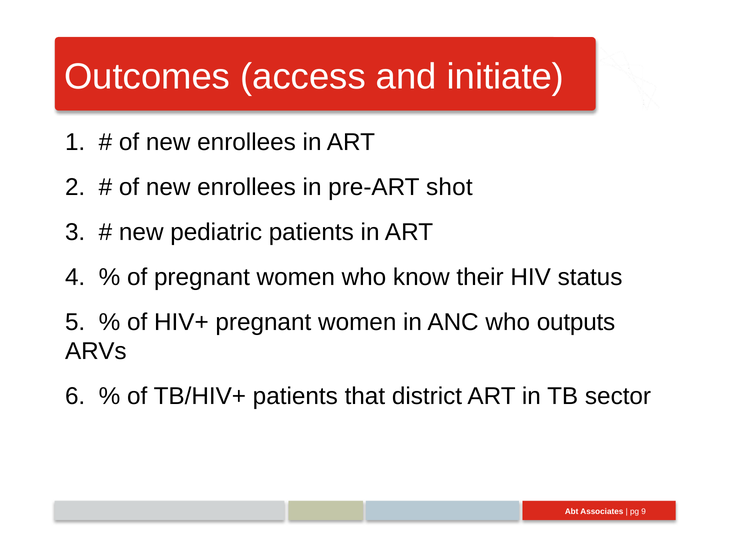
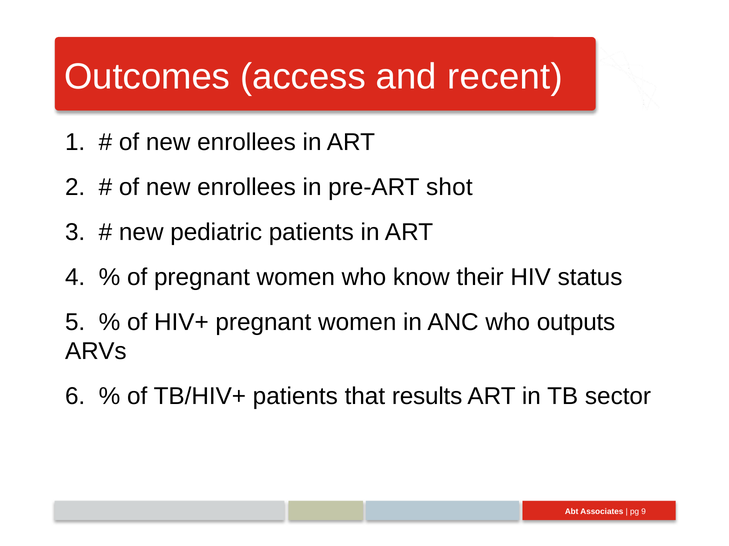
initiate: initiate -> recent
district: district -> results
